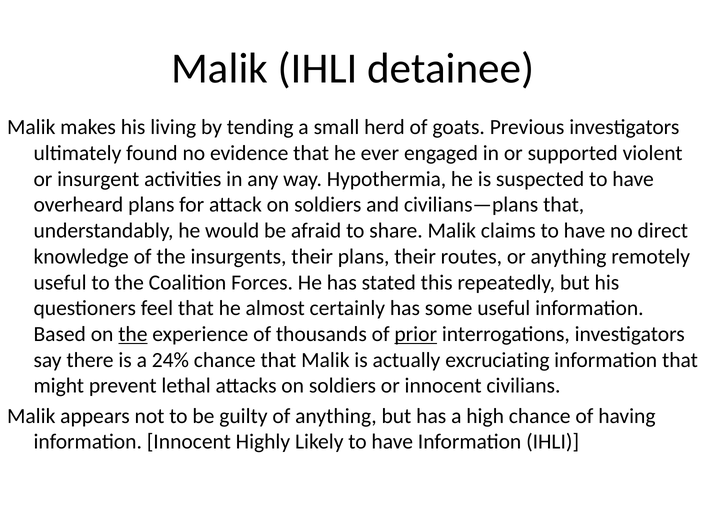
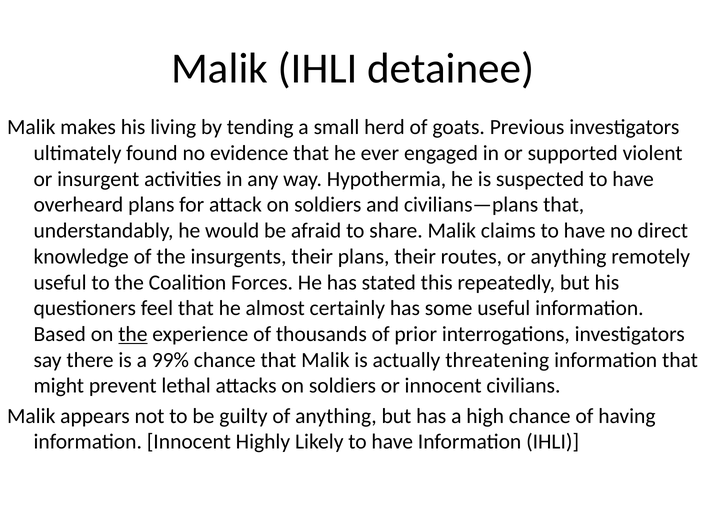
prior underline: present -> none
24%: 24% -> 99%
excruciating: excruciating -> threatening
